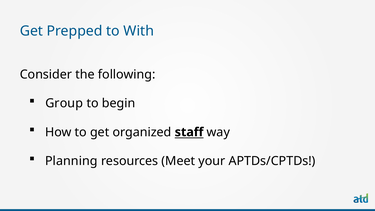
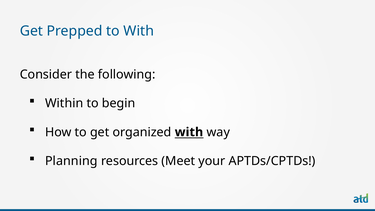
Group: Group -> Within
organized staff: staff -> with
